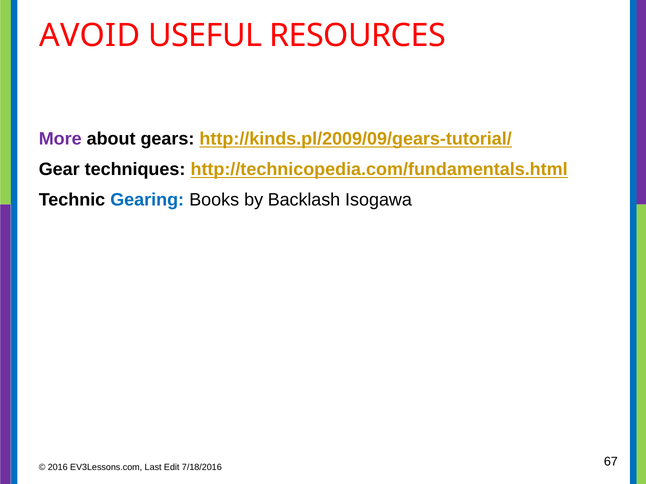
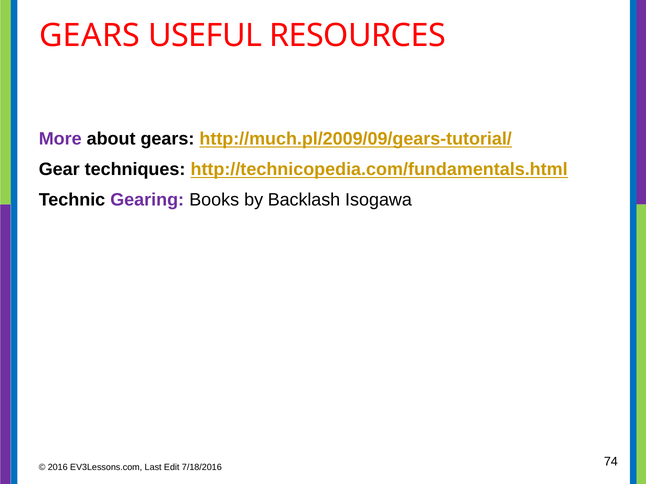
AVOID at (90, 36): AVOID -> GEARS
http://kinds.pl/2009/09/gears-tutorial/: http://kinds.pl/2009/09/gears-tutorial/ -> http://much.pl/2009/09/gears-tutorial/
Gearing colour: blue -> purple
67: 67 -> 74
